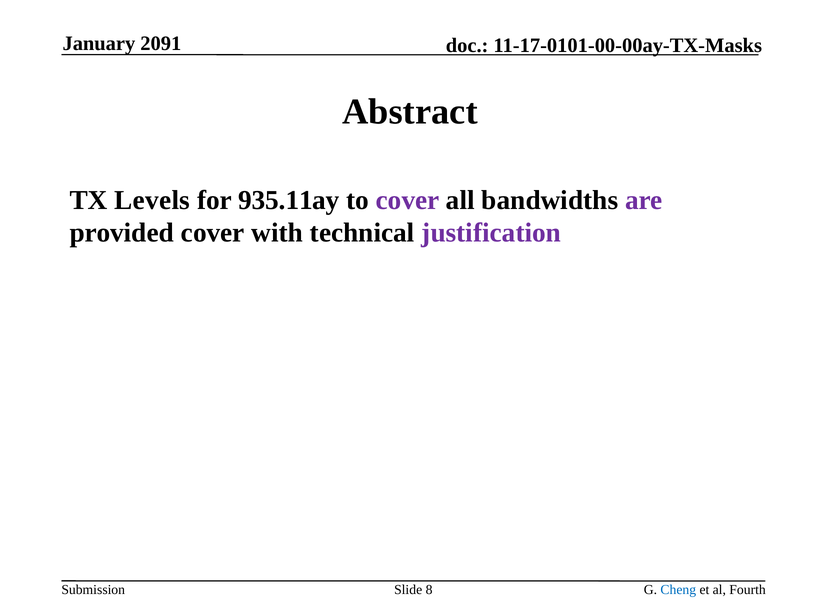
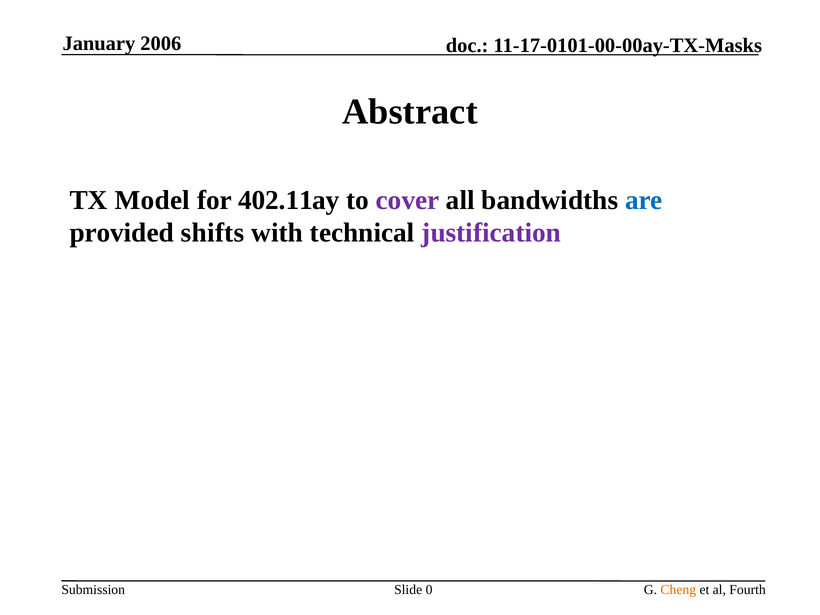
2091: 2091 -> 2006
Levels: Levels -> Model
935.11ay: 935.11ay -> 402.11ay
are colour: purple -> blue
provided cover: cover -> shifts
8: 8 -> 0
Cheng colour: blue -> orange
